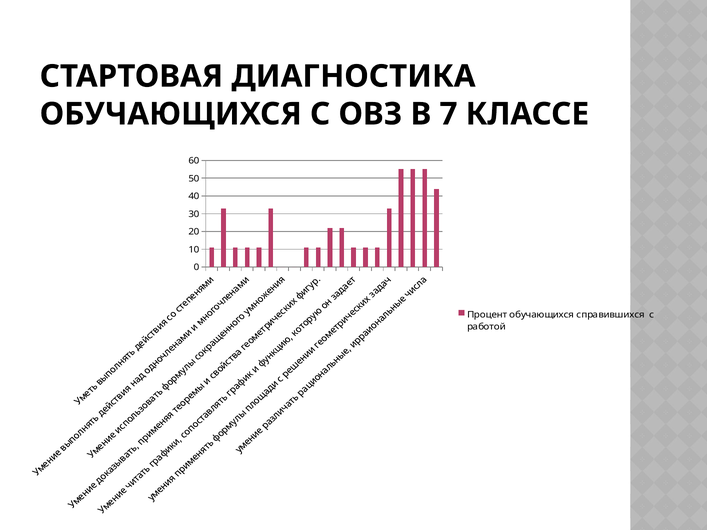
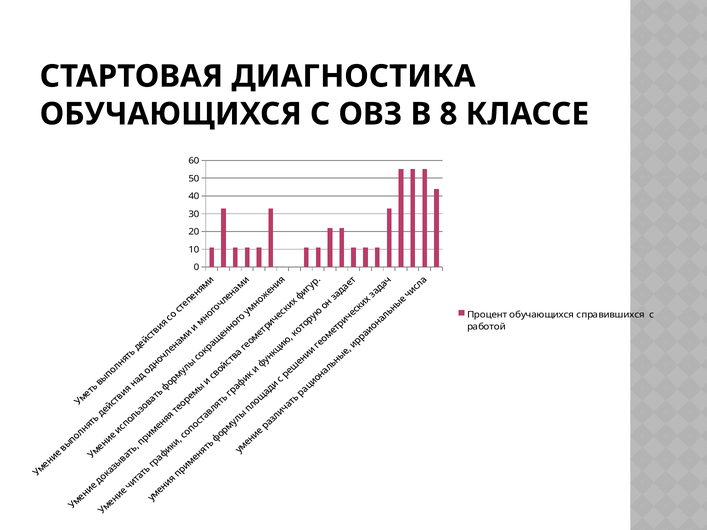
7: 7 -> 8
